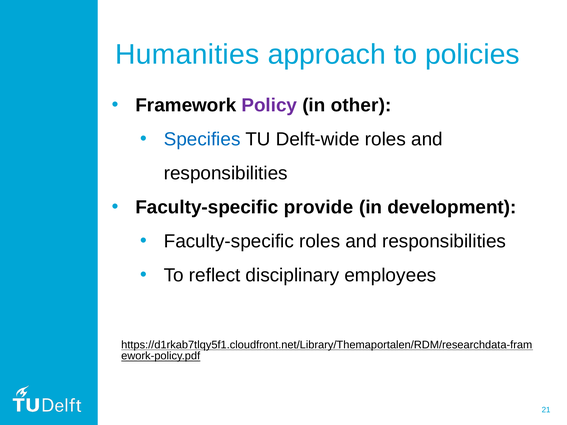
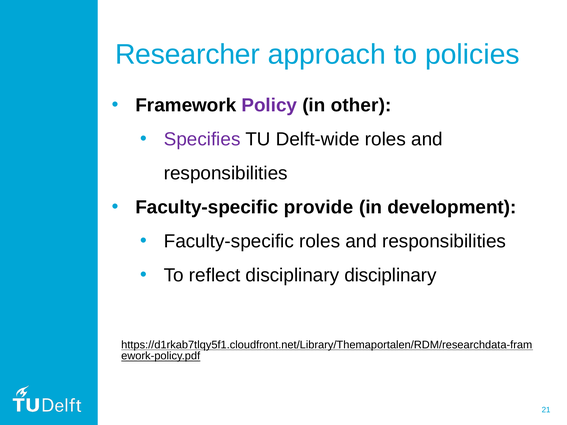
Humanities: Humanities -> Researcher
Specifies colour: blue -> purple
disciplinary employees: employees -> disciplinary
